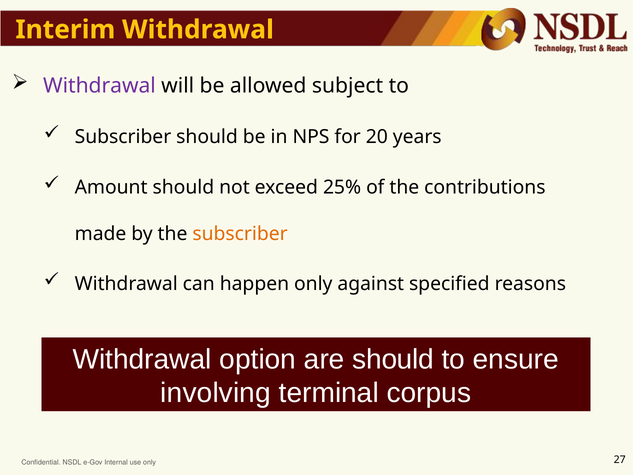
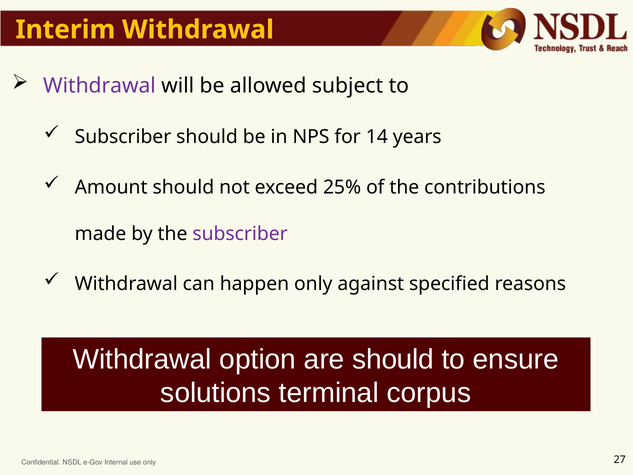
20: 20 -> 14
subscriber at (240, 234) colour: orange -> purple
involving: involving -> solutions
